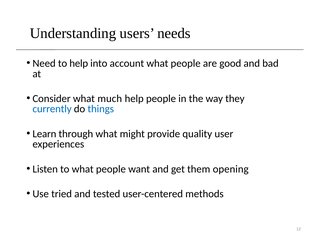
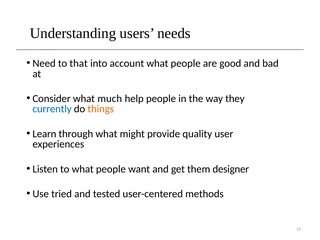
to help: help -> that
things colour: blue -> orange
opening: opening -> designer
